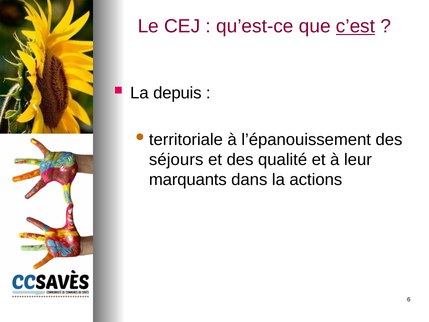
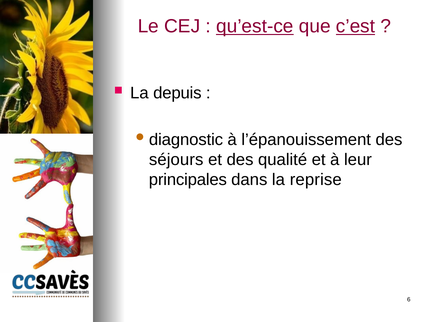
qu’est-ce underline: none -> present
territoriale: territoriale -> diagnostic
marquants: marquants -> principales
actions: actions -> reprise
